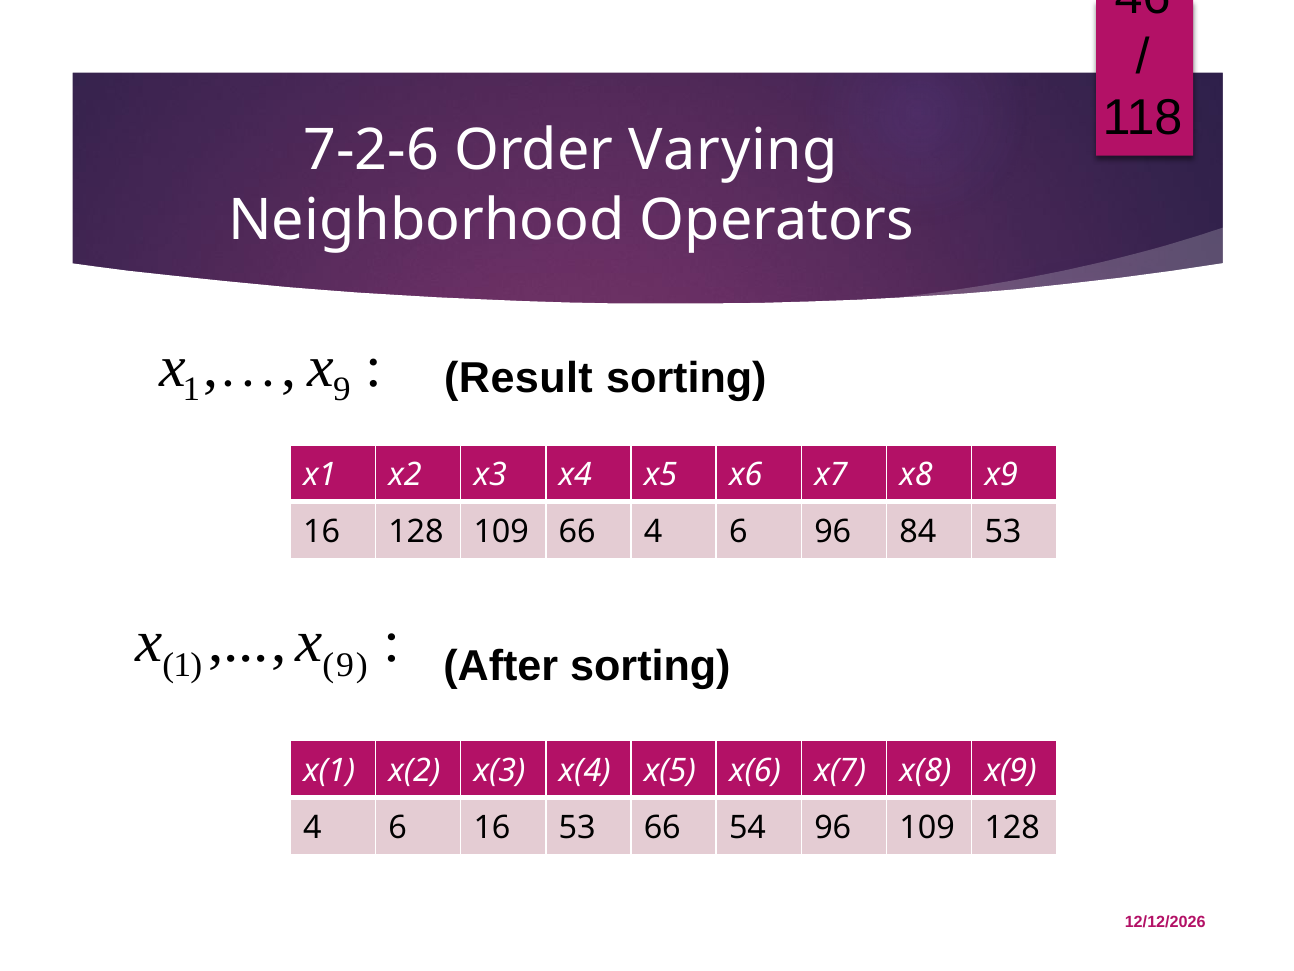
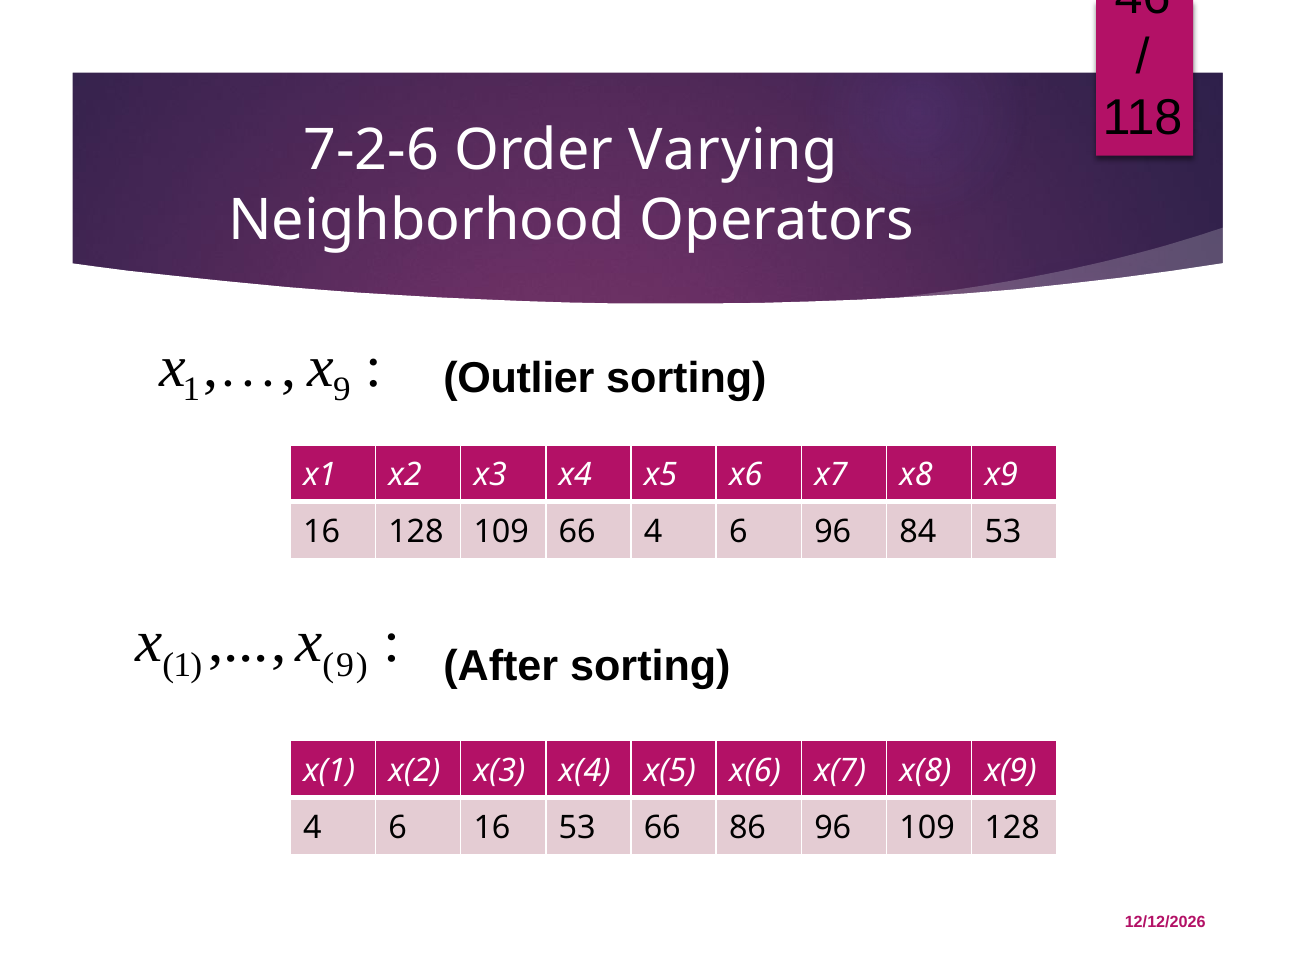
Result: Result -> Outlier
54: 54 -> 86
